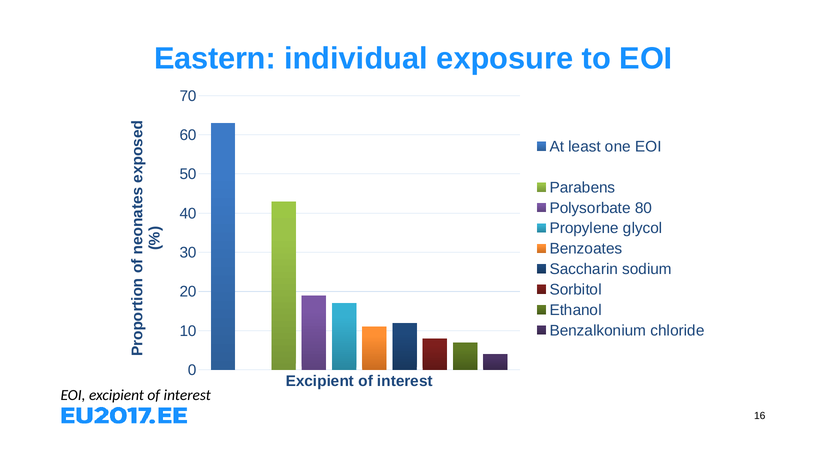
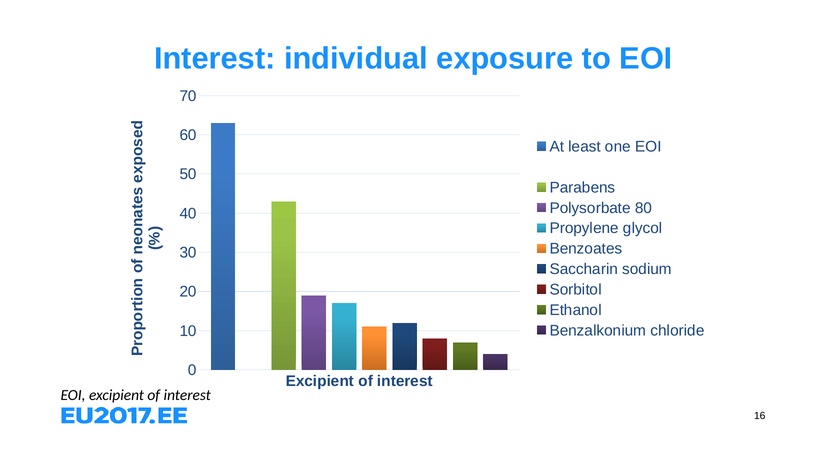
Eastern at (215, 59): Eastern -> Interest
